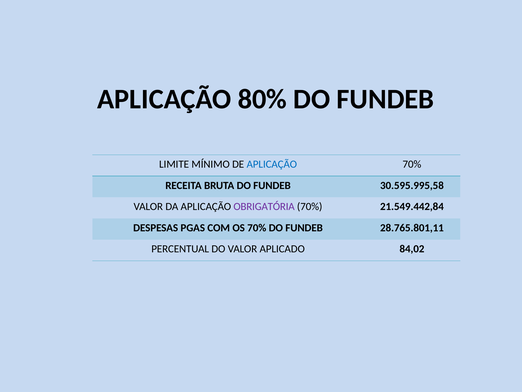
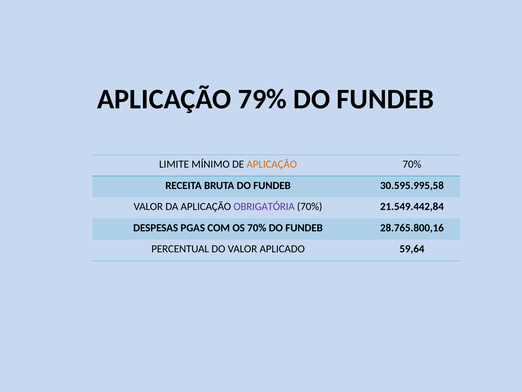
80%: 80% -> 79%
APLICAÇÃO at (272, 164) colour: blue -> orange
28.765.801,11: 28.765.801,11 -> 28.765.800,16
84,02: 84,02 -> 59,64
